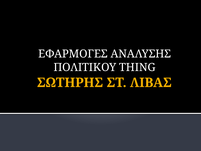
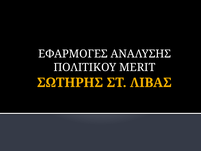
THING: THING -> MERIT
